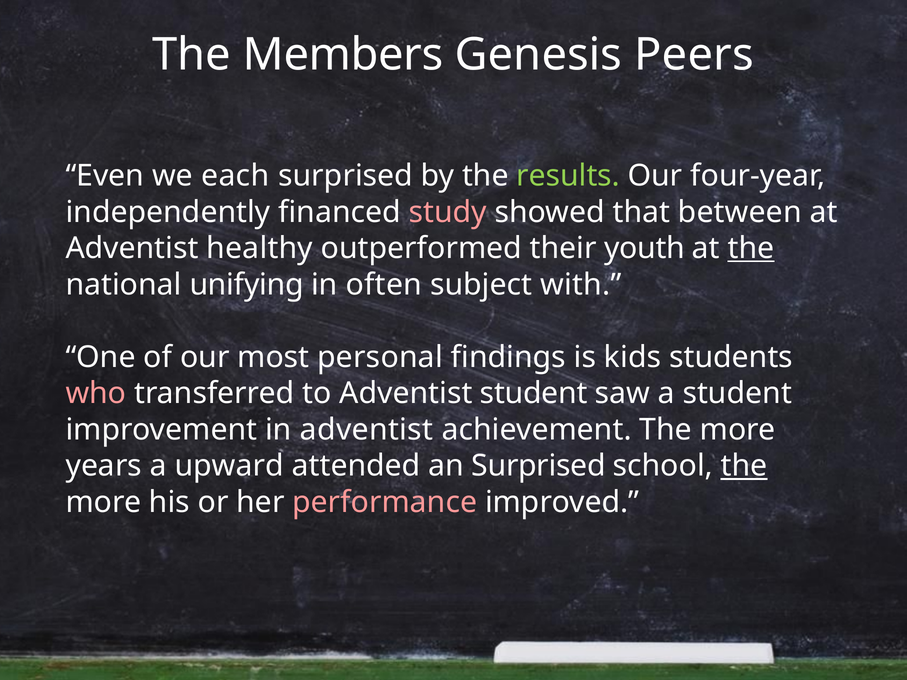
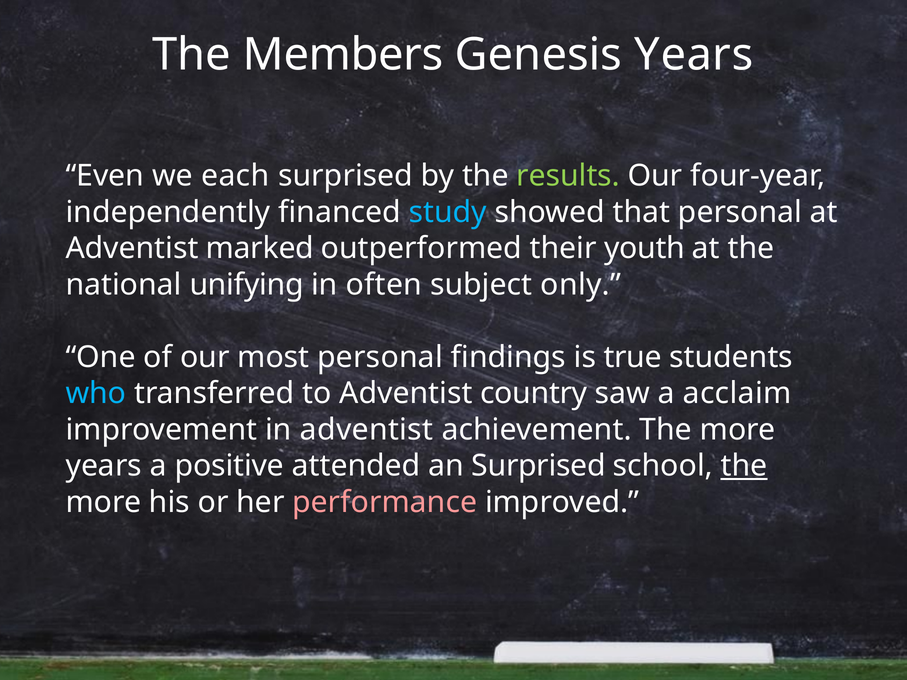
Genesis Peers: Peers -> Years
study colour: pink -> light blue
that between: between -> personal
healthy: healthy -> marked
the at (751, 248) underline: present -> none
with: with -> only
kids: kids -> true
who colour: pink -> light blue
Adventist student: student -> country
a student: student -> acclaim
upward: upward -> positive
